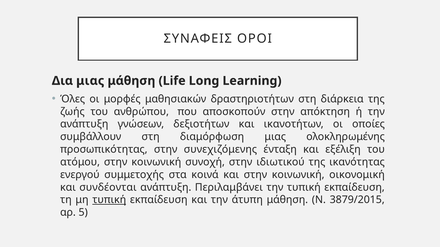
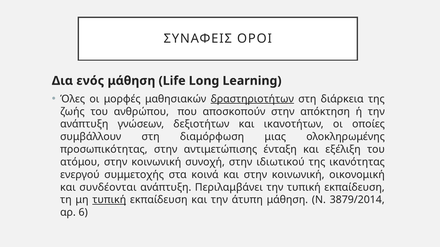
Δια μιας: μιας -> ενός
δραστηριοτήτων underline: none -> present
συνεχιζόμενης: συνεχιζόμενης -> αντιμετώπισης
3879/2015: 3879/2015 -> 3879/2014
5: 5 -> 6
